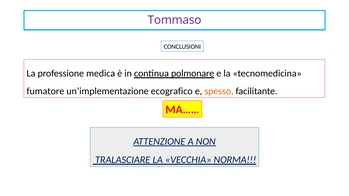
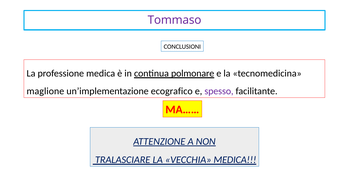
fumatore: fumatore -> maglione
spesso colour: orange -> purple
VECCHIA NORMA: NORMA -> MEDICA
